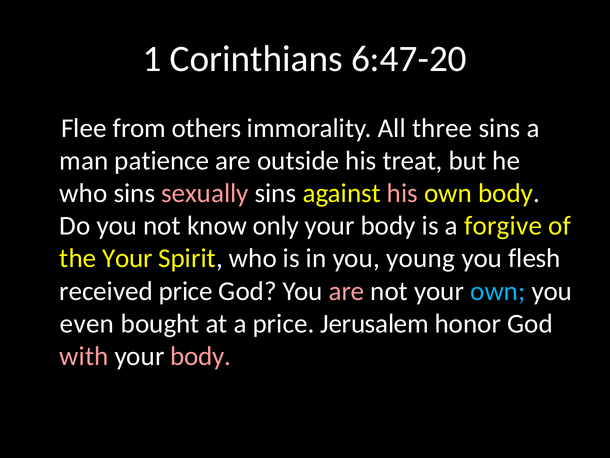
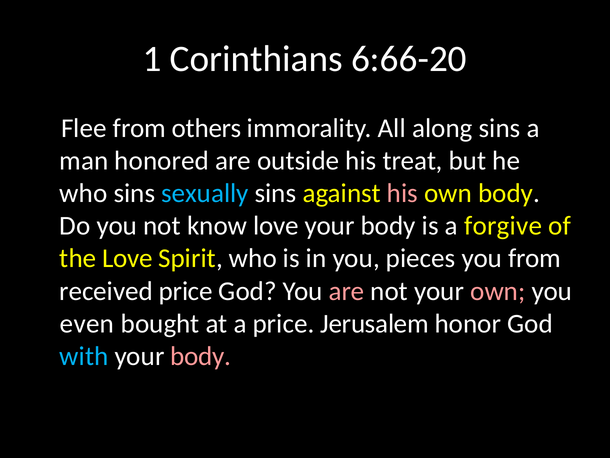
6:47-20: 6:47-20 -> 6:66-20
three: three -> along
patience: patience -> honored
sexually colour: pink -> light blue
know only: only -> love
the Your: Your -> Love
young: young -> pieces
you flesh: flesh -> from
own at (498, 291) colour: light blue -> pink
with colour: pink -> light blue
